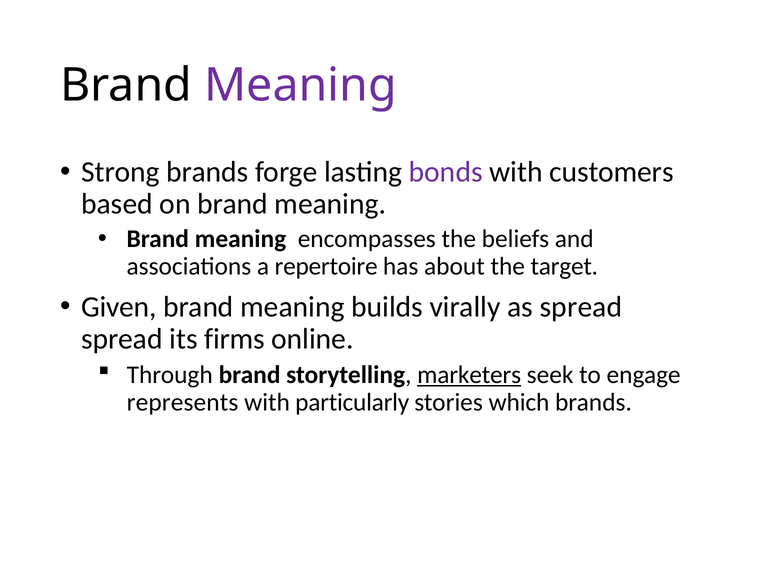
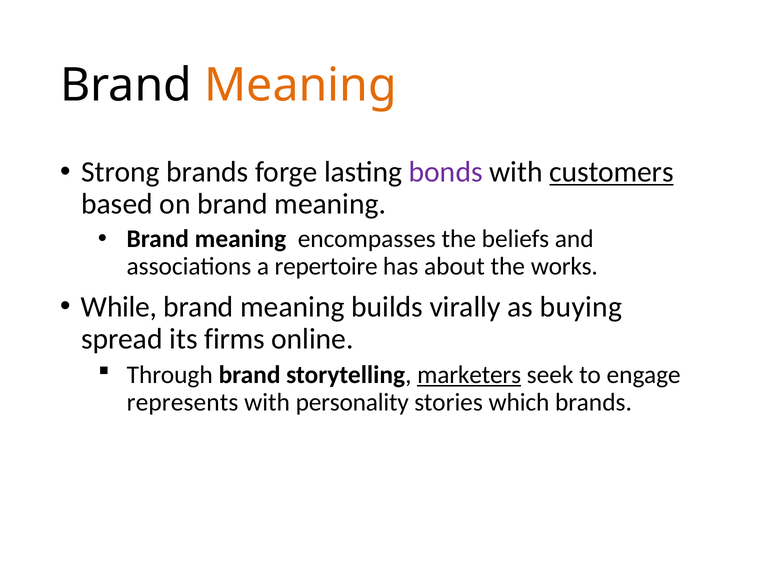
Meaning at (300, 85) colour: purple -> orange
customers underline: none -> present
target: target -> works
Given: Given -> While
as spread: spread -> buying
particularly: particularly -> personality
